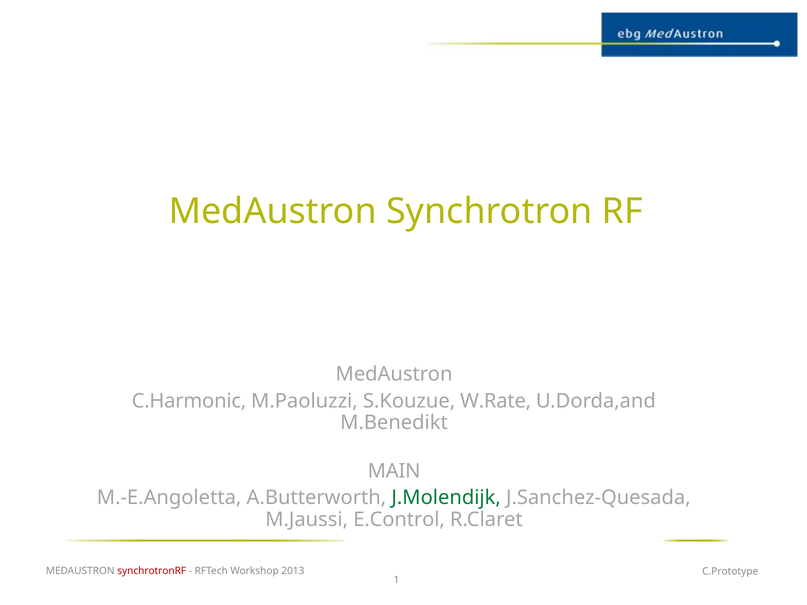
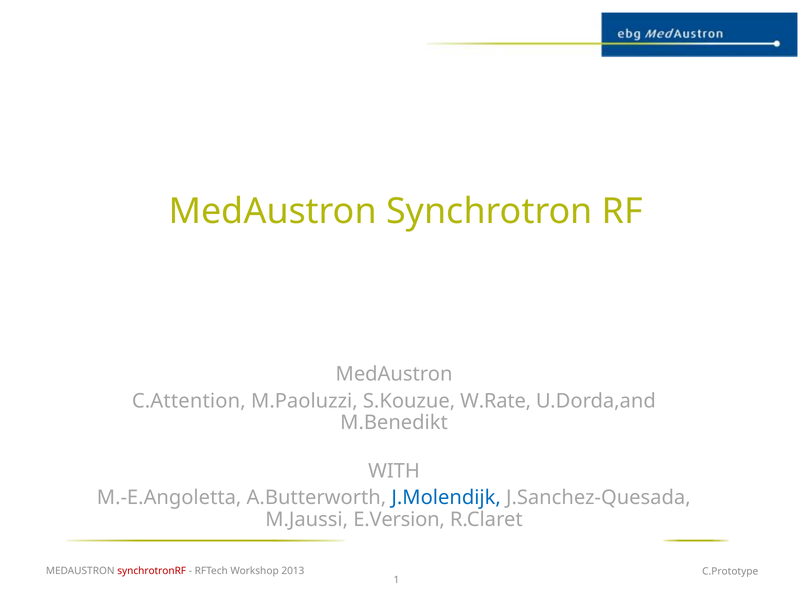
C.Harmonic: C.Harmonic -> C.Attention
MAIN: MAIN -> WITH
J.Molendijk colour: green -> blue
E.Control: E.Control -> E.Version
